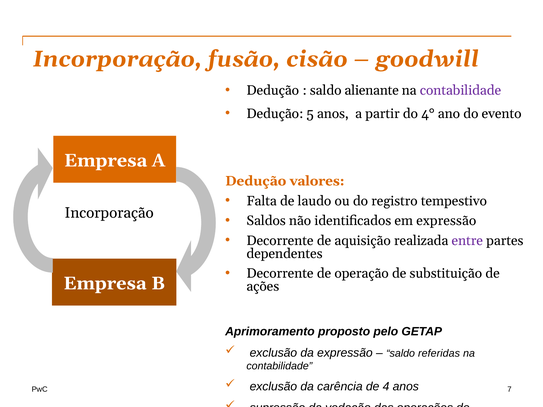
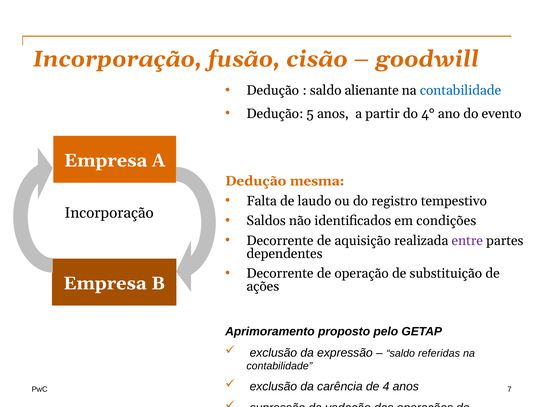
contabilidade at (461, 91) colour: purple -> blue
valores: valores -> mesma
em expressão: expressão -> condições
